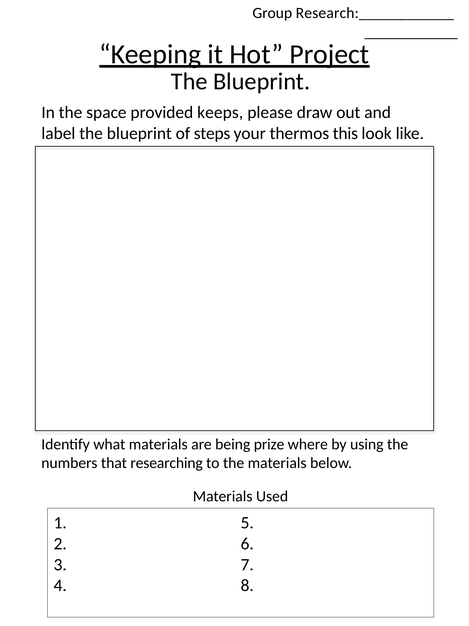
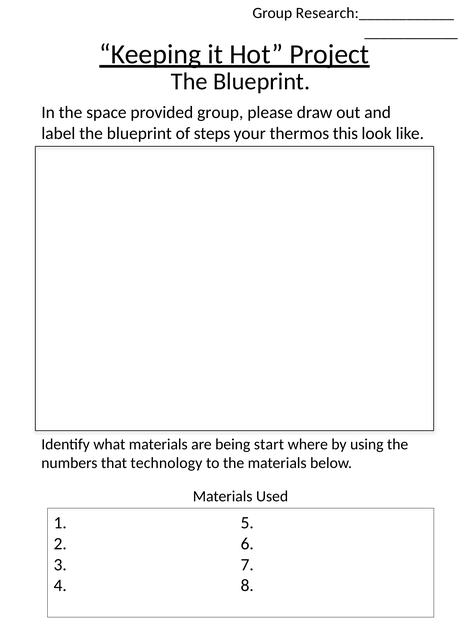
provided keeps: keeps -> group
prize: prize -> start
researching: researching -> technology
